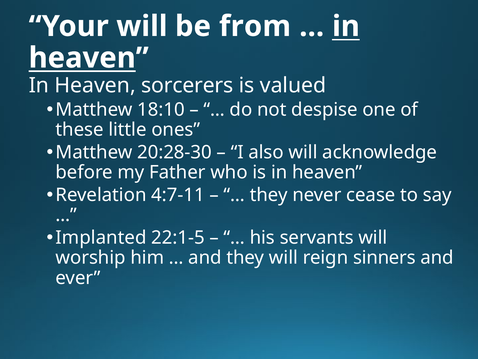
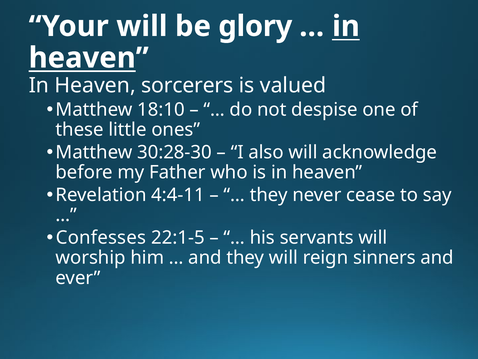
from: from -> glory
20:28-30: 20:28-30 -> 30:28-30
4:7-11: 4:7-11 -> 4:4-11
Implanted: Implanted -> Confesses
